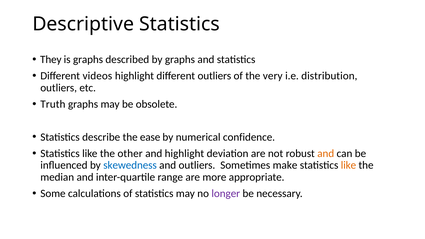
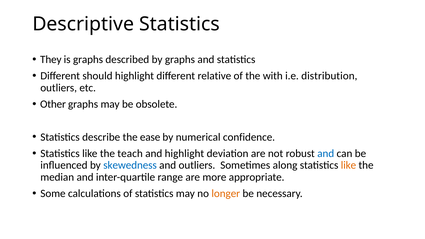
videos: videos -> should
different outliers: outliers -> relative
very: very -> with
Truth: Truth -> Other
other: other -> teach
and at (326, 153) colour: orange -> blue
make: make -> along
longer colour: purple -> orange
